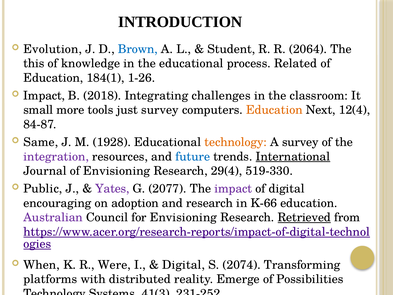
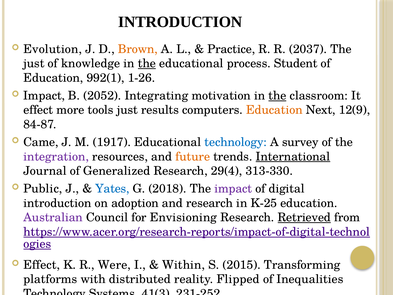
Brown colour: blue -> orange
Student: Student -> Practice
2064: 2064 -> 2037
this at (34, 63): this -> just
the at (147, 63) underline: none -> present
Related: Related -> Student
184(1: 184(1 -> 992(1
2018: 2018 -> 2052
challenges: challenges -> motivation
the at (277, 96) underline: none -> present
small at (38, 110): small -> effect
just survey: survey -> results
12(4: 12(4 -> 12(9
Same: Same -> Came
1928: 1928 -> 1917
technology at (236, 142) colour: orange -> blue
future colour: blue -> orange
of Envisioning: Envisioning -> Generalized
519-330: 519-330 -> 313-330
Yates colour: purple -> blue
2077: 2077 -> 2018
encouraging at (57, 203): encouraging -> introduction
K-66: K-66 -> K-25
When at (42, 265): When -> Effect
Digital at (184, 265): Digital -> Within
2074: 2074 -> 2015
Emerge: Emerge -> Flipped
Possibilities: Possibilities -> Inequalities
